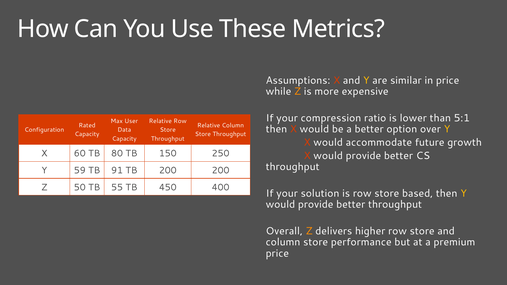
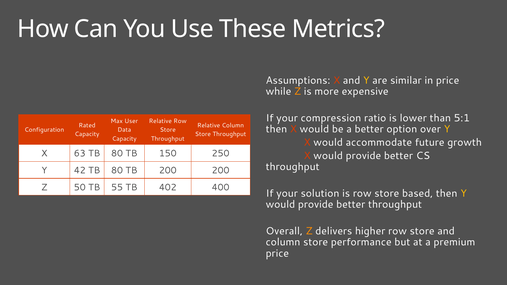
60: 60 -> 63
59: 59 -> 42
91 at (117, 171): 91 -> 80
450: 450 -> 402
